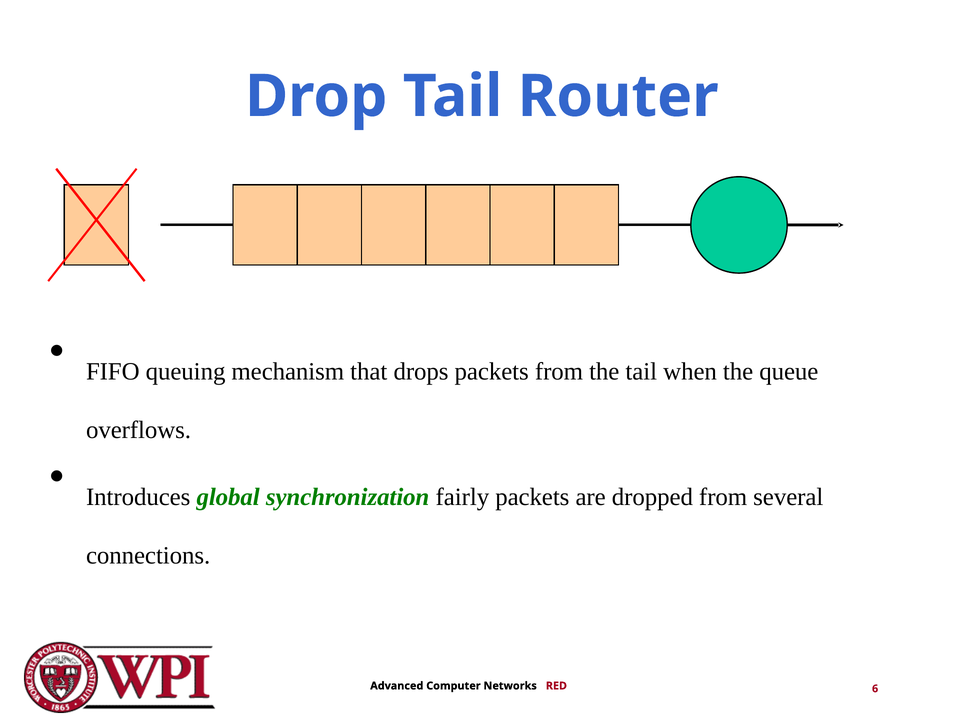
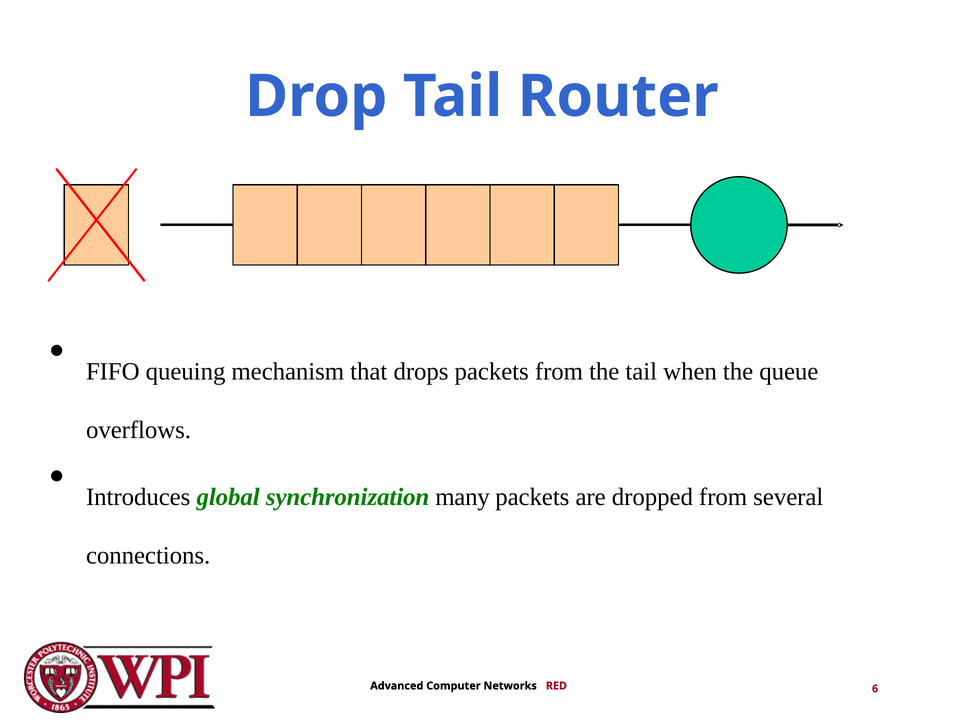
fairly: fairly -> many
